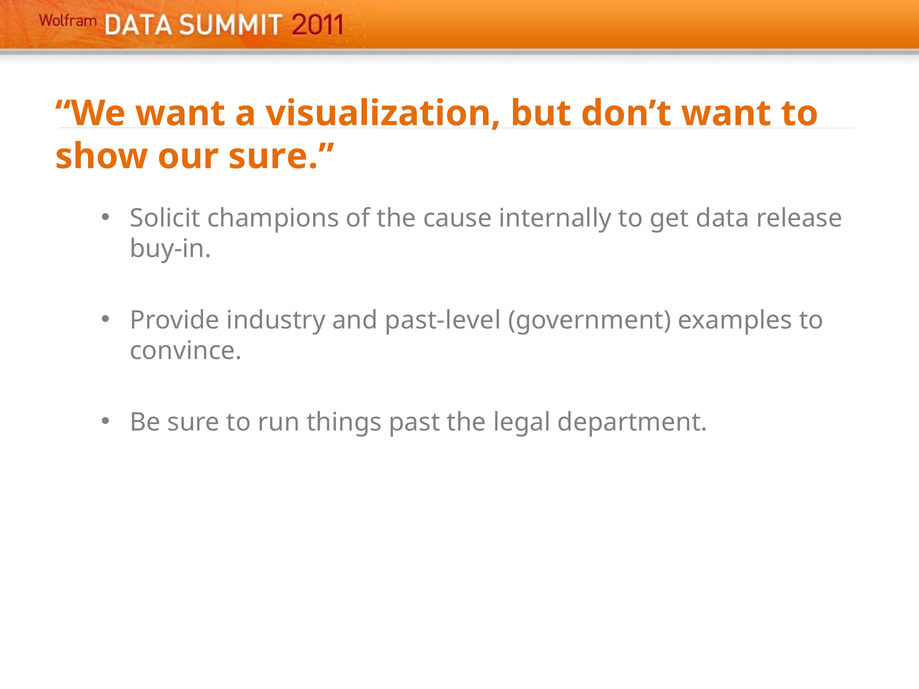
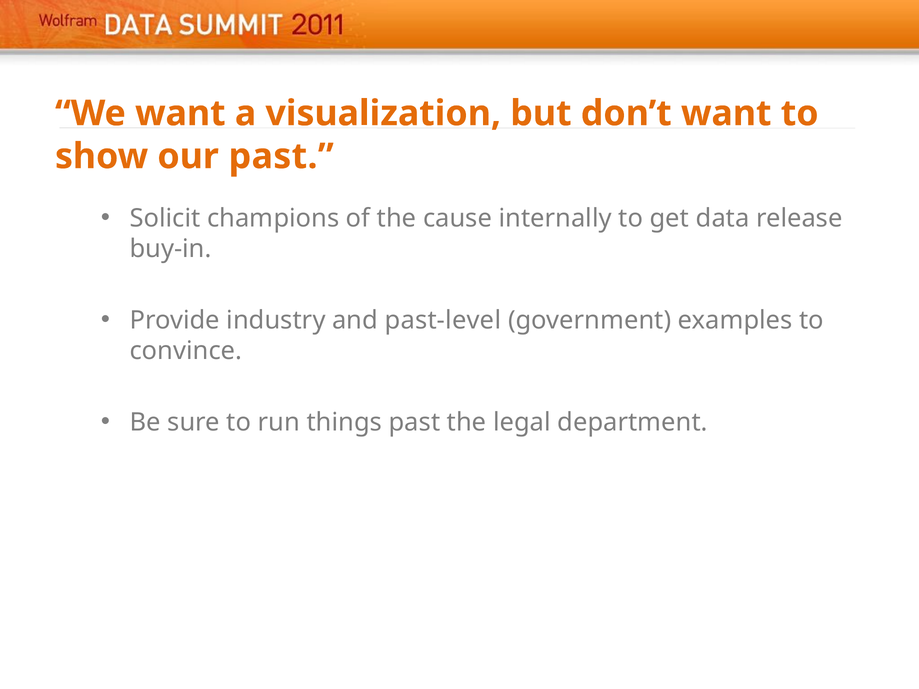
our sure: sure -> past
